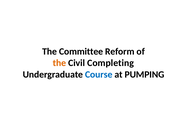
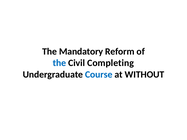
Committee: Committee -> Mandatory
the at (59, 63) colour: orange -> blue
PUMPING: PUMPING -> WITHOUT
